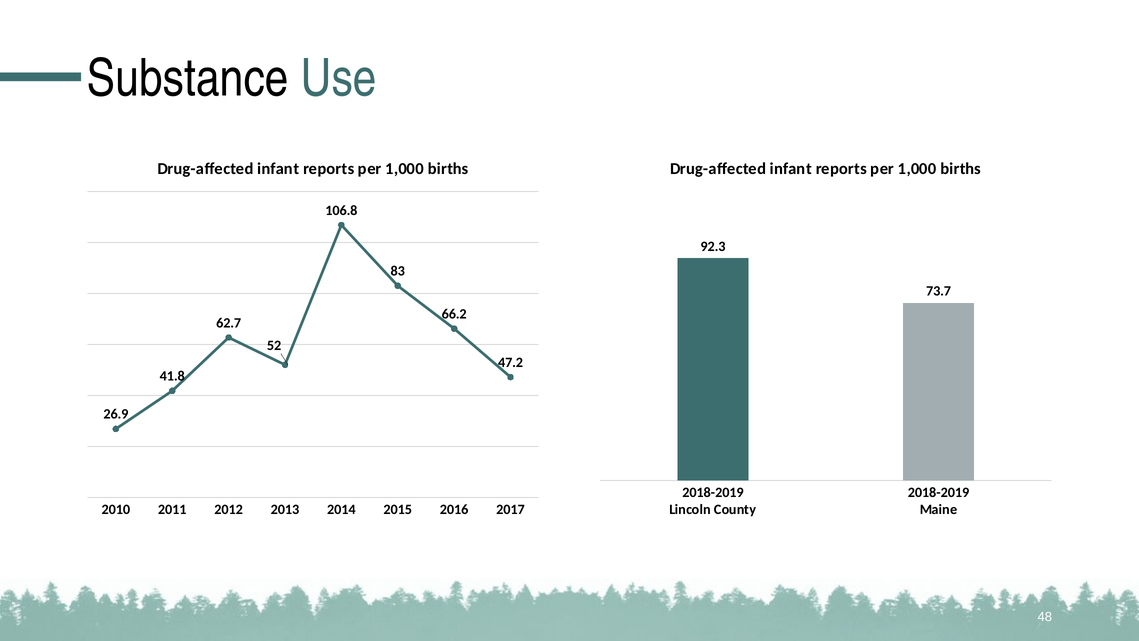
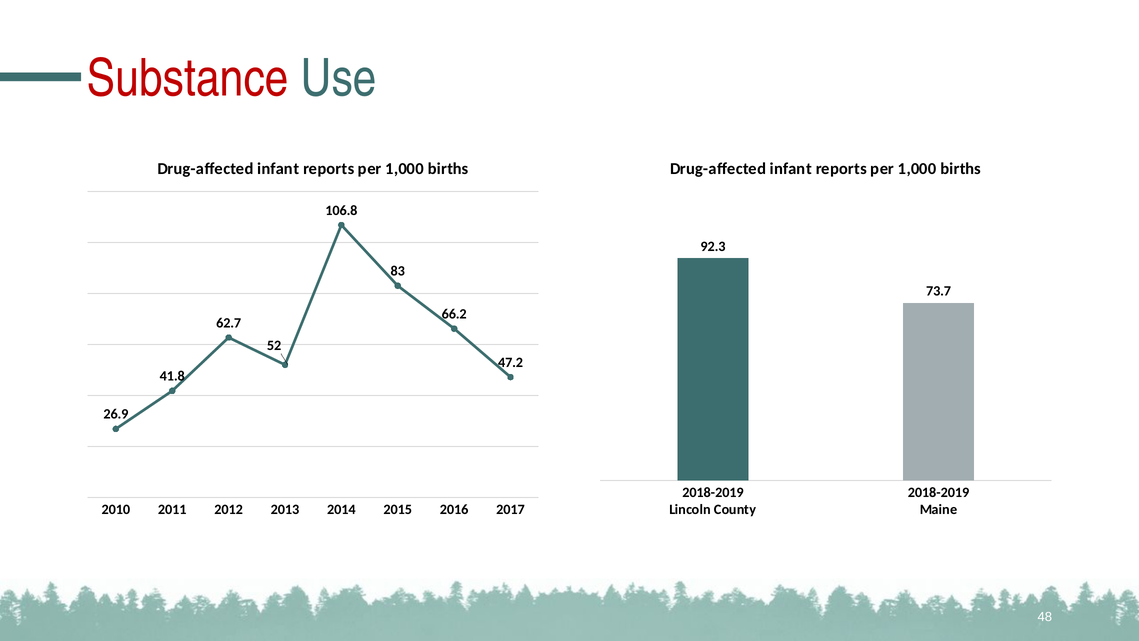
Substance colour: black -> red
